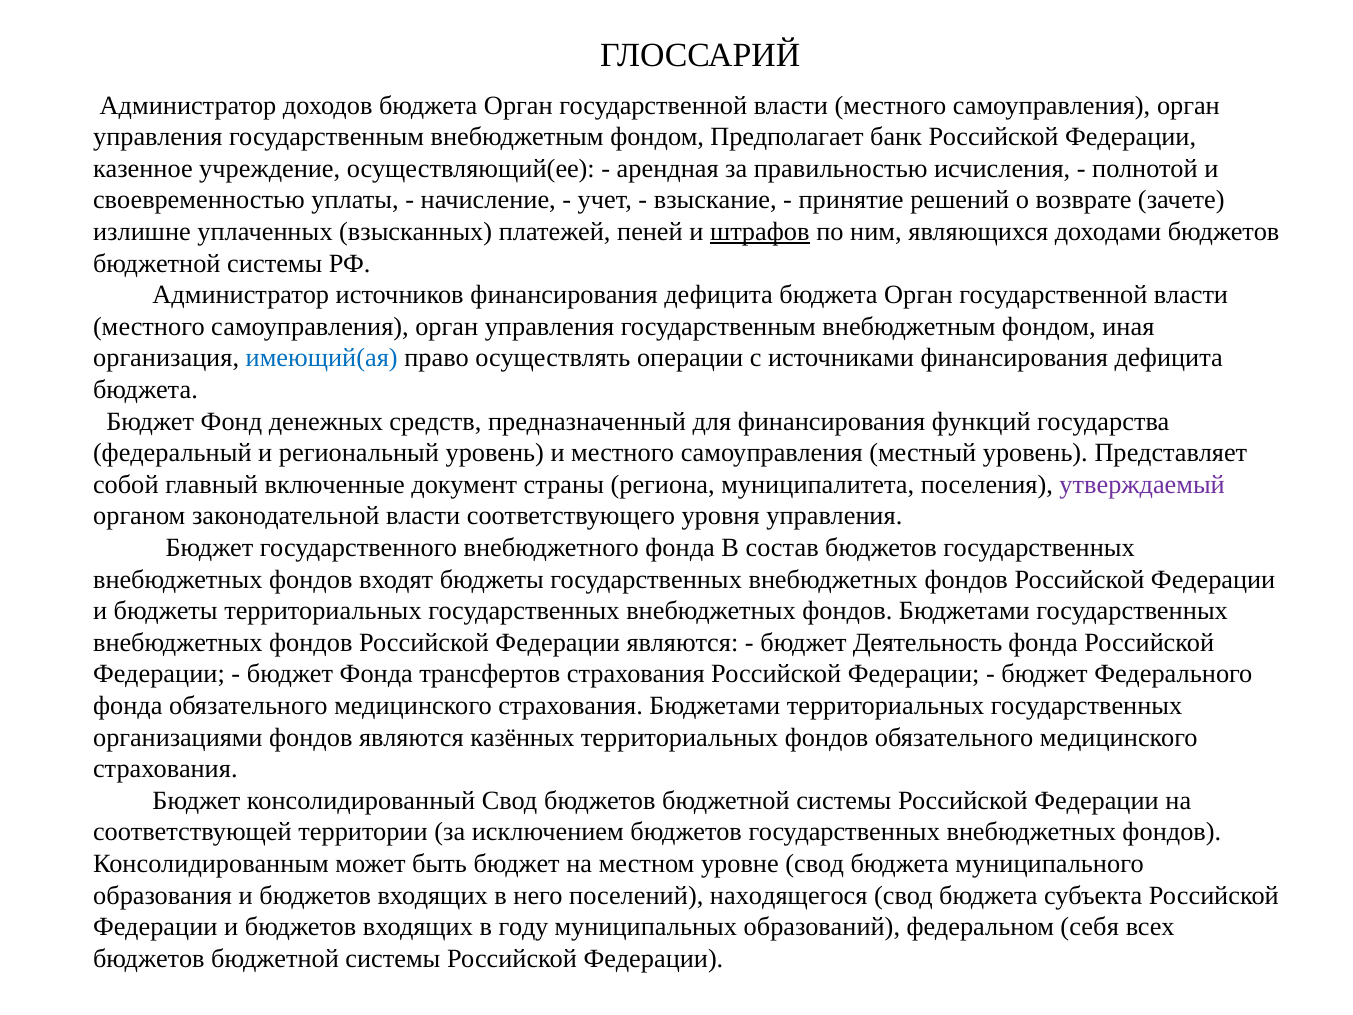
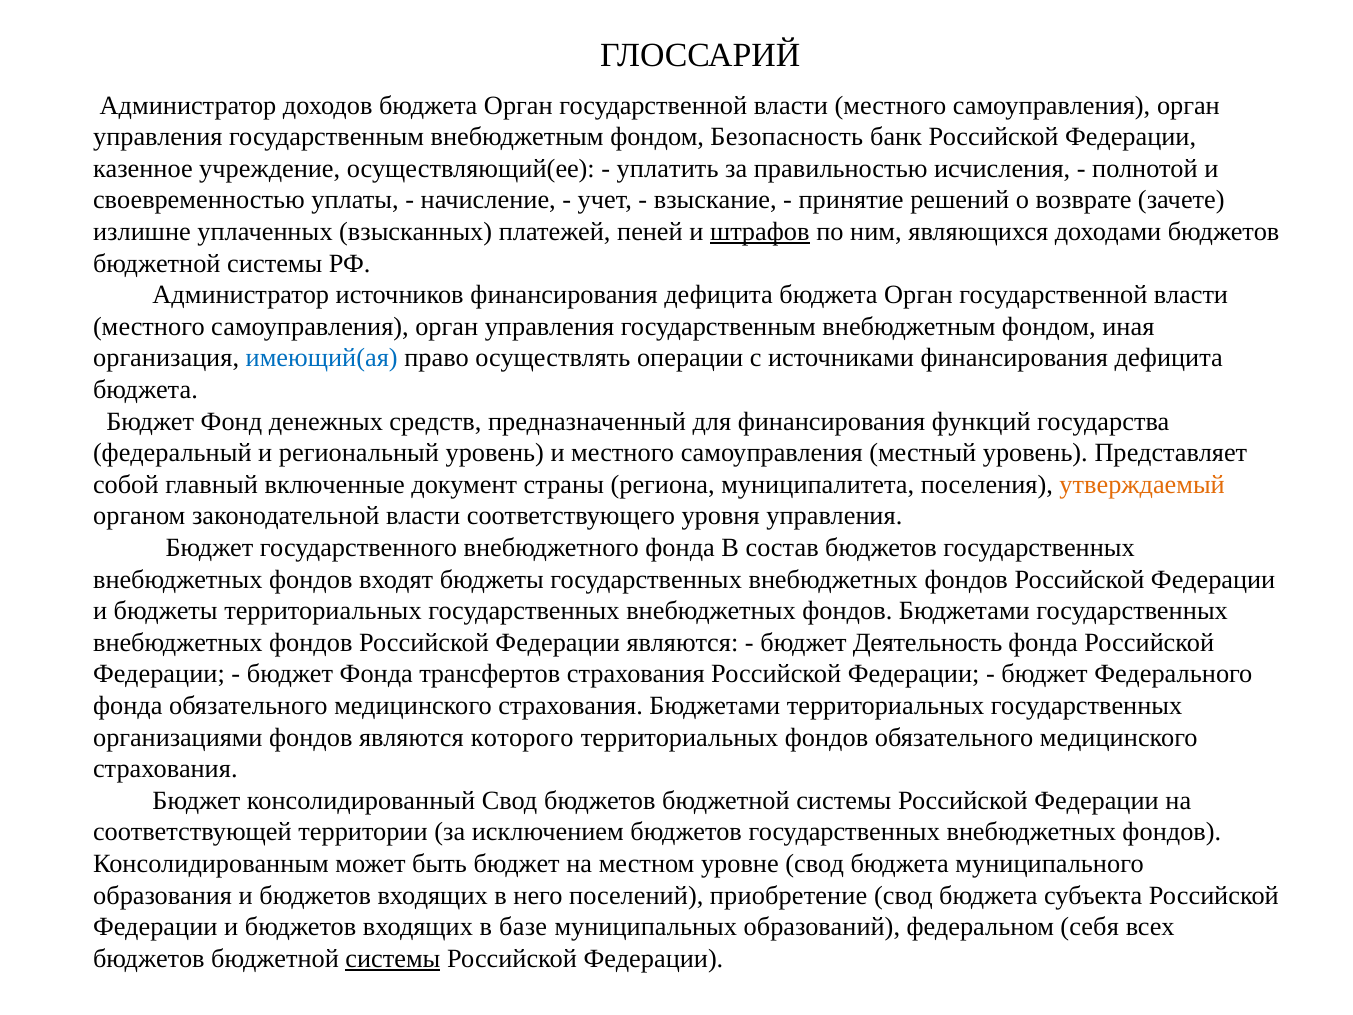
Предполагает: Предполагает -> Безопасность
арендная: арендная -> уплатить
утверждаемый colour: purple -> orange
казённых: казённых -> которого
находящегося: находящегося -> приобретение
году: году -> базе
системы at (393, 958) underline: none -> present
